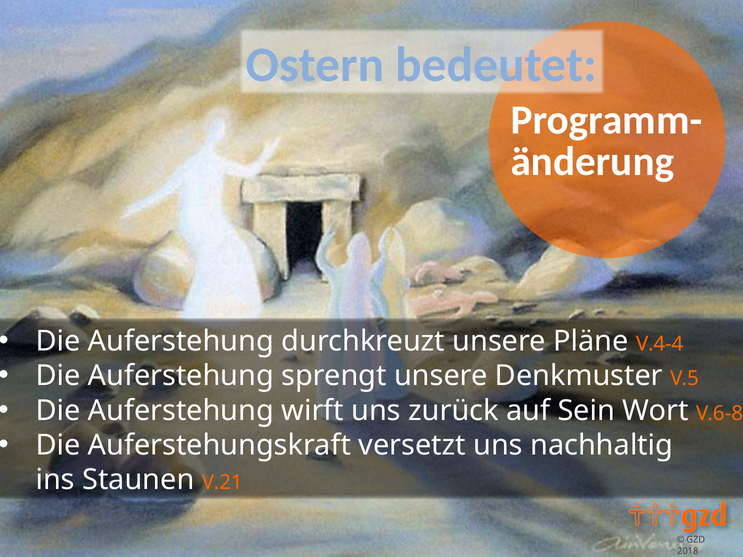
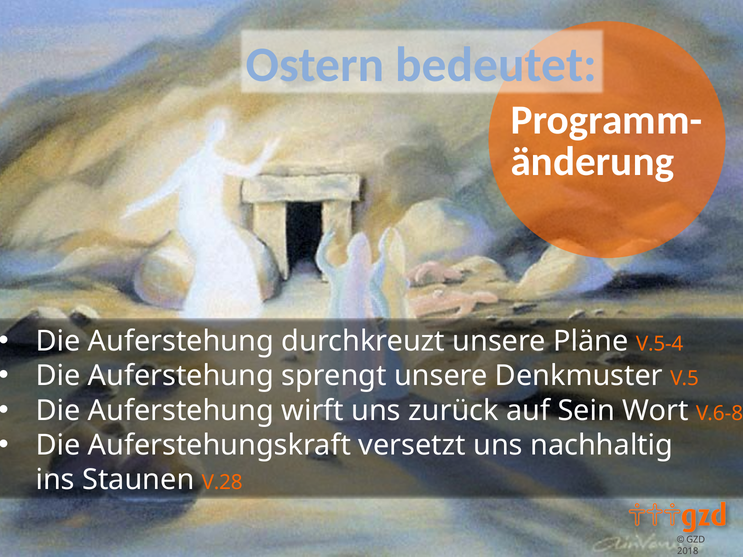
V.4-4: V.4-4 -> V.5-4
V.21: V.21 -> V.28
